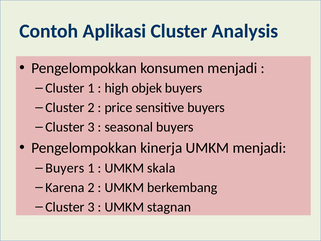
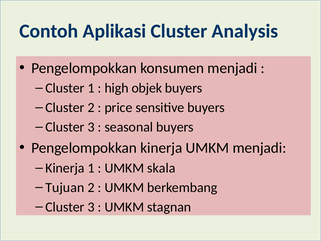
Buyers at (65, 168): Buyers -> Kinerja
Karena: Karena -> Tujuan
